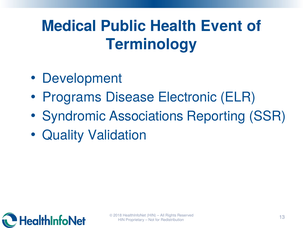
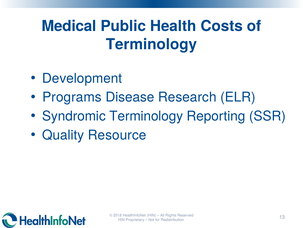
Event: Event -> Costs
Electronic: Electronic -> Research
Syndromic Associations: Associations -> Terminology
Validation: Validation -> Resource
